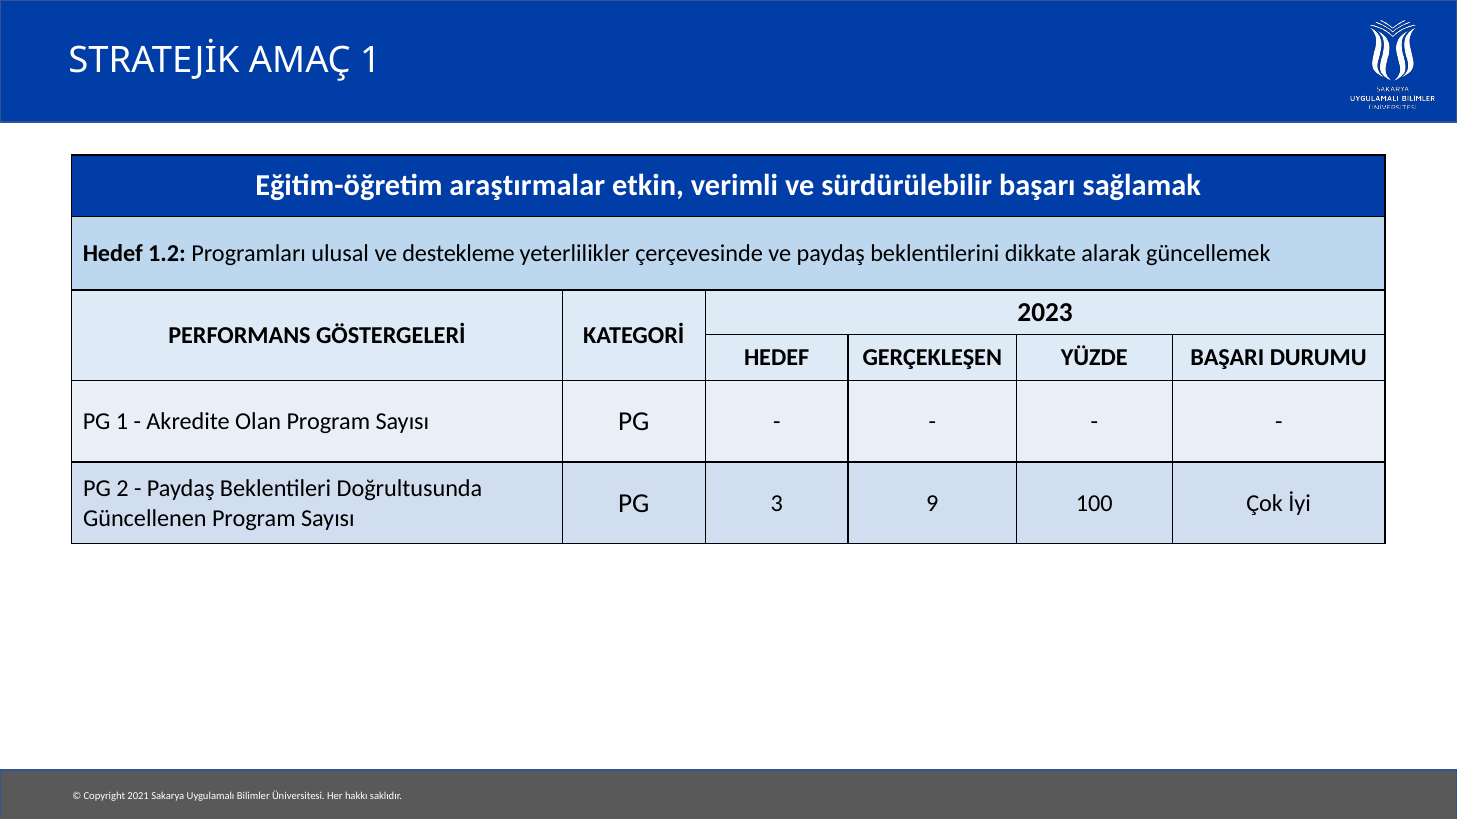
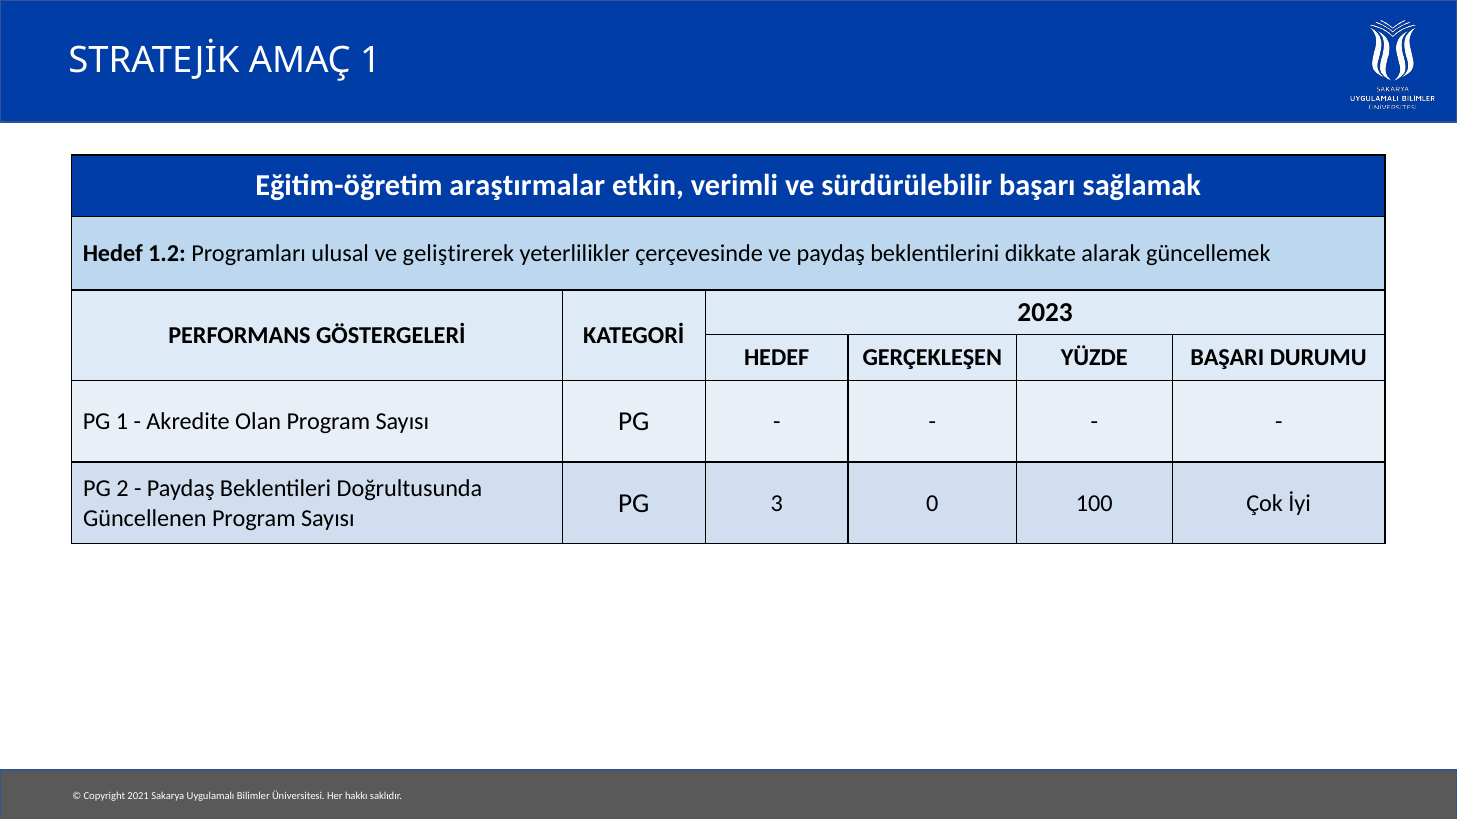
destekleme: destekleme -> geliştirerek
9: 9 -> 0
